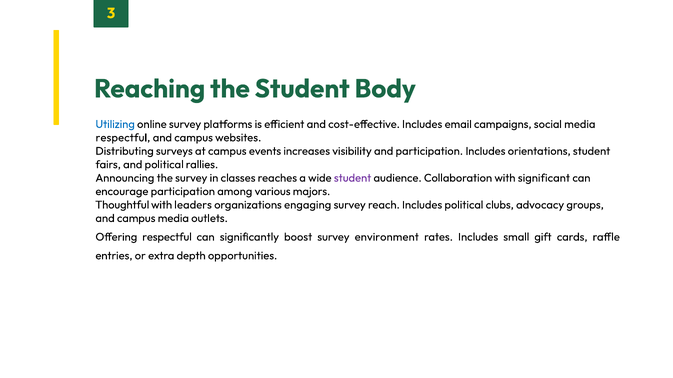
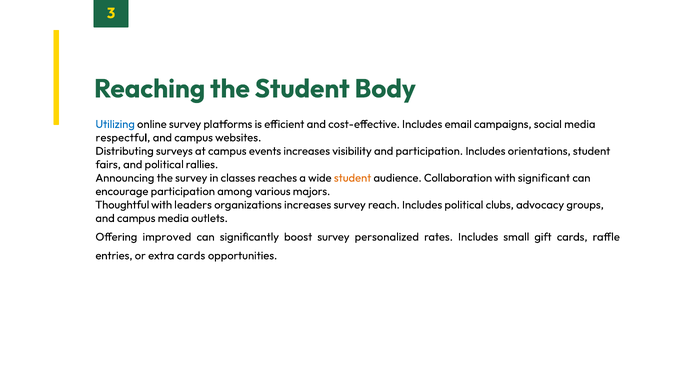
student at (353, 178) colour: purple -> orange
organizations engaging: engaging -> increases
Offering respectful: respectful -> improved
environment: environment -> personalized
extra depth: depth -> cards
